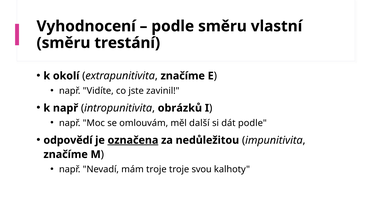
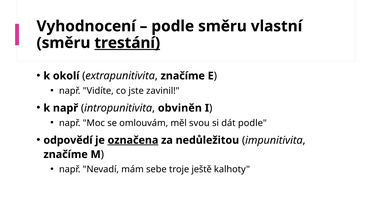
trestání underline: none -> present
obrázků: obrázků -> obviněn
další: další -> svou
mám troje: troje -> sebe
svou: svou -> ještě
